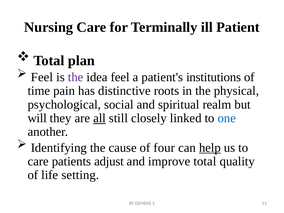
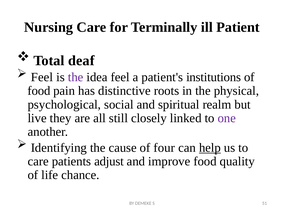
plan: plan -> deaf
time at (39, 91): time -> food
will: will -> live
all underline: present -> none
one colour: blue -> purple
improve total: total -> food
setting: setting -> chance
